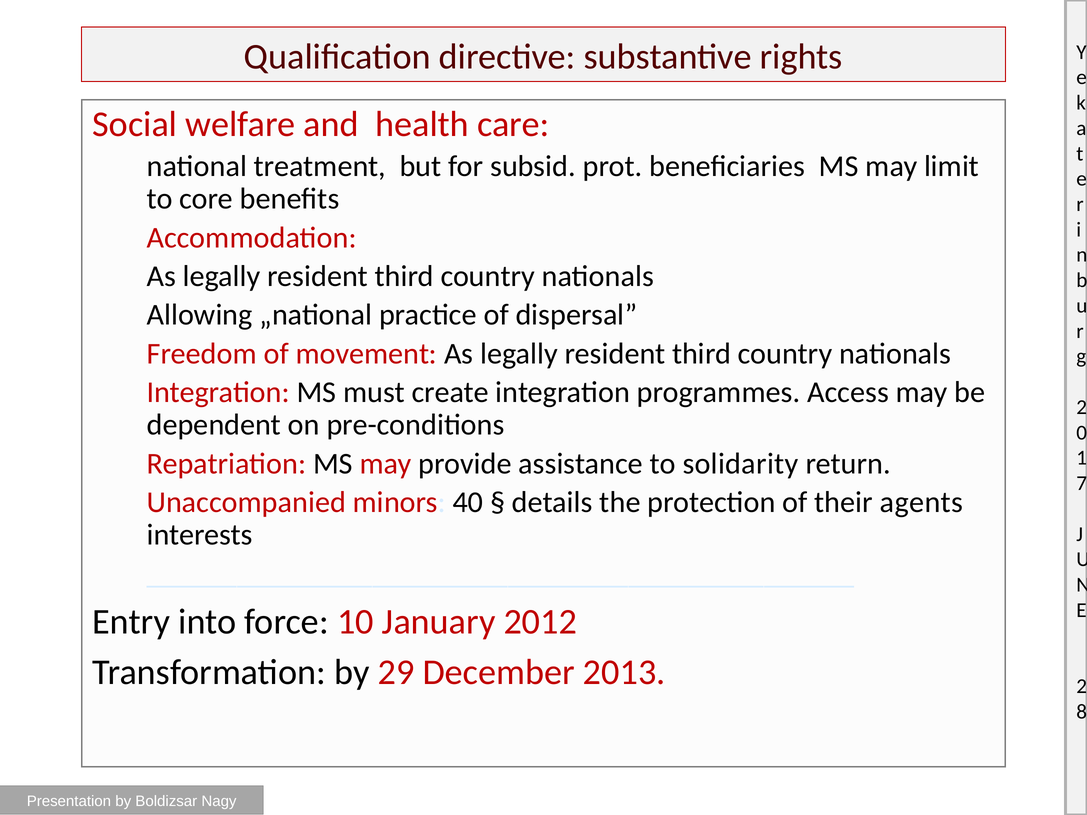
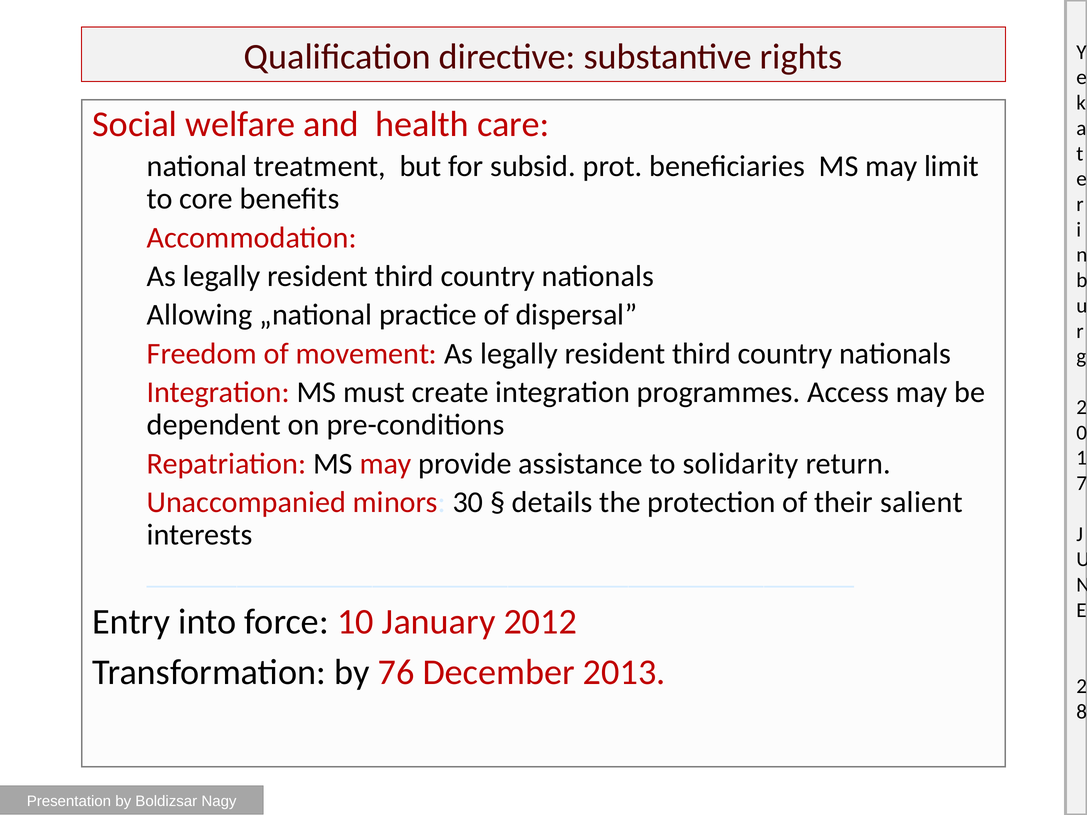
40: 40 -> 30
agents: agents -> salient
29: 29 -> 76
